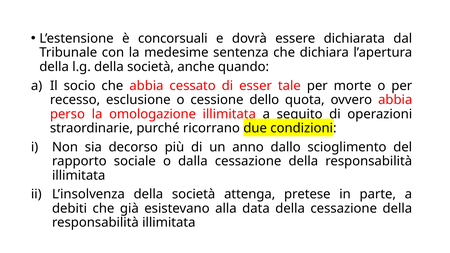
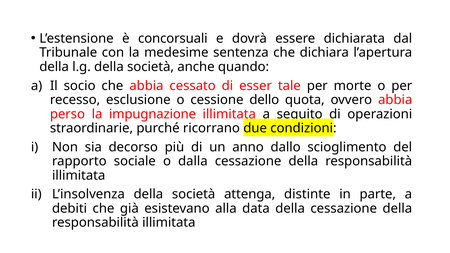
omologazione: omologazione -> impugnazione
pretese: pretese -> distinte
